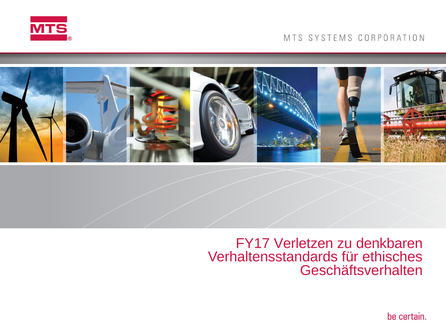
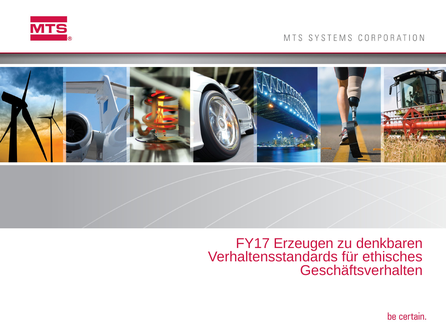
Verletzen: Verletzen -> Erzeugen
